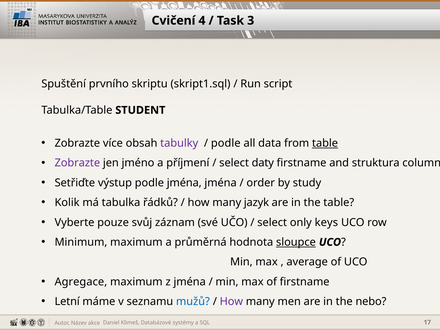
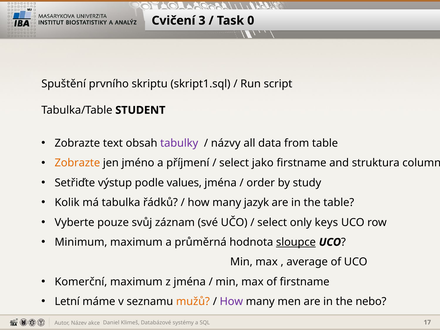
4: 4 -> 3
3: 3 -> 0
více: více -> text
podle at (226, 143): podle -> názvy
table at (325, 143) underline: present -> none
Zobrazte at (77, 163) colour: purple -> orange
daty: daty -> jako
podle jména: jména -> values
Agregace: Agregace -> Komerční
mužů colour: blue -> orange
